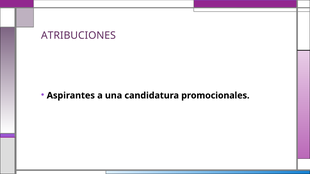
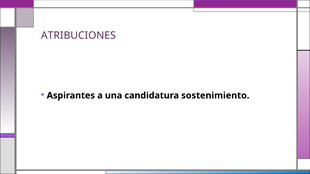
promocionales: promocionales -> sostenimiento
